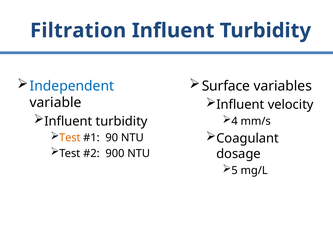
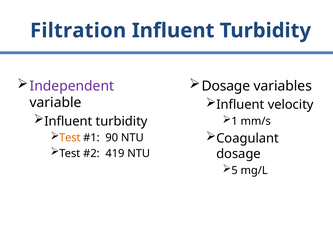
Independent colour: blue -> purple
Surface at (226, 86): Surface -> Dosage
4: 4 -> 1
900: 900 -> 419
